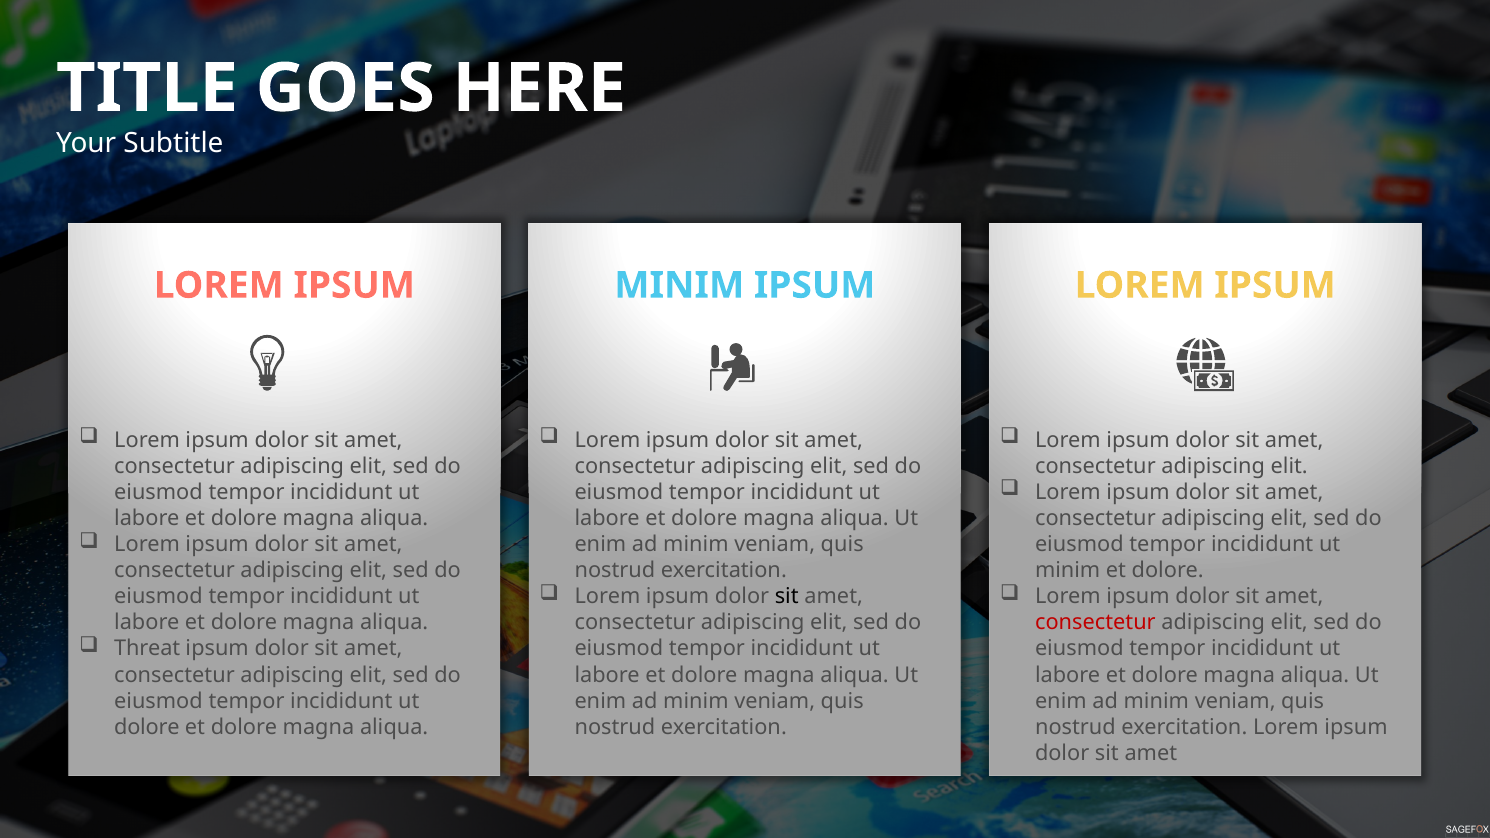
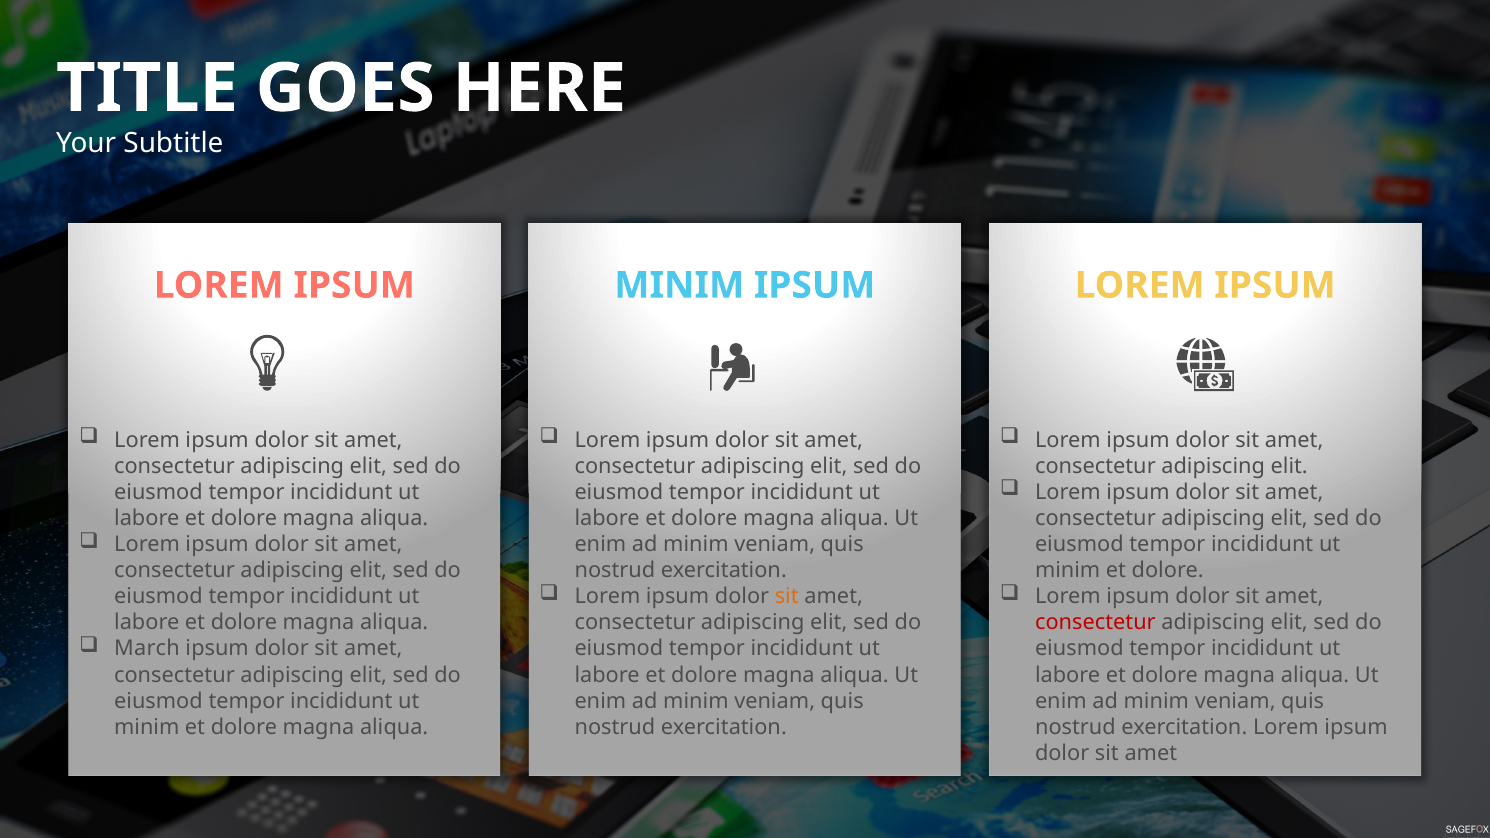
sit at (787, 597) colour: black -> orange
Threat: Threat -> March
dolore at (147, 727): dolore -> minim
